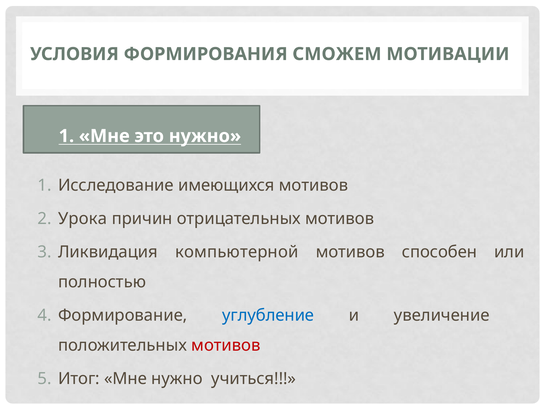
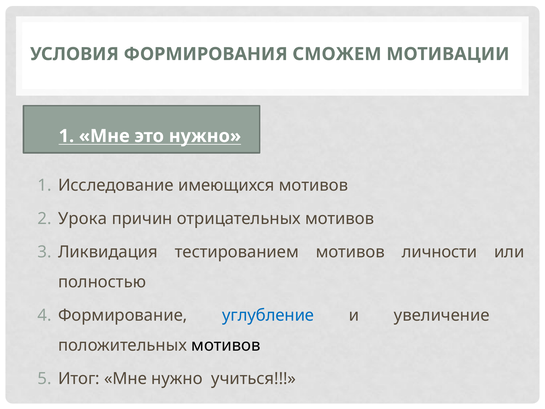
компьютерной: компьютерной -> тестированием
способен: способен -> личности
мотивов at (226, 345) colour: red -> black
